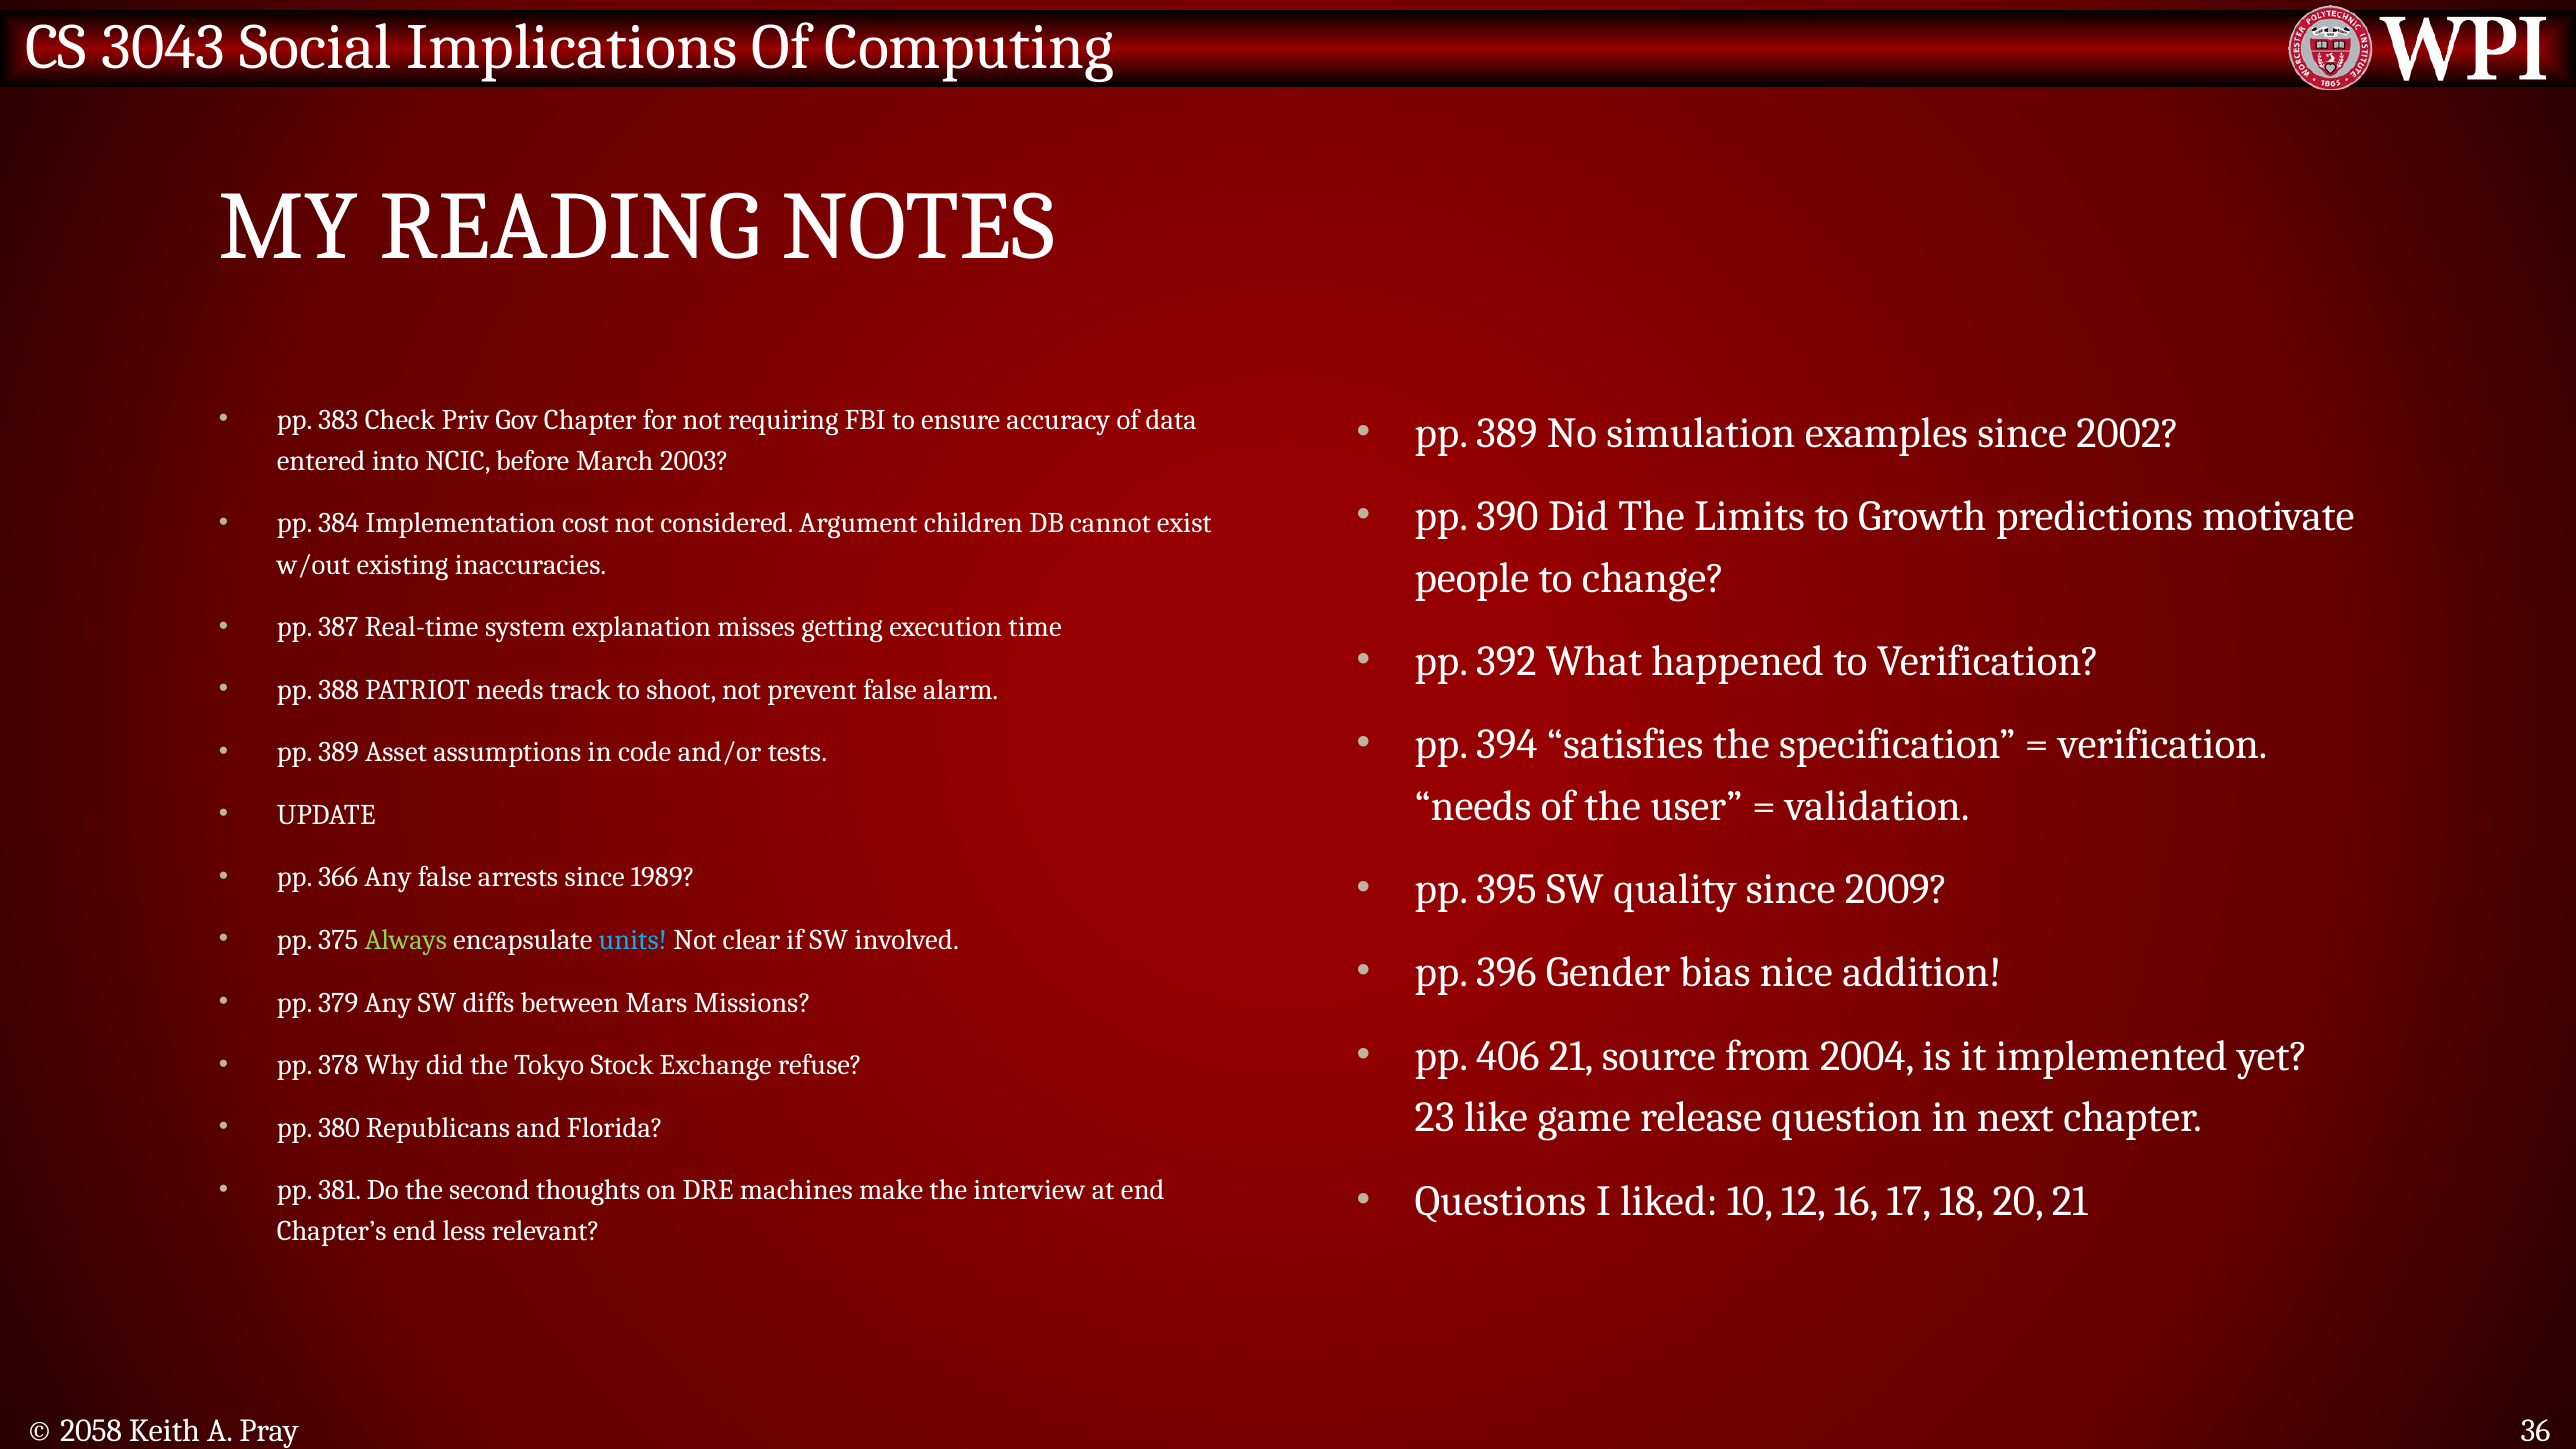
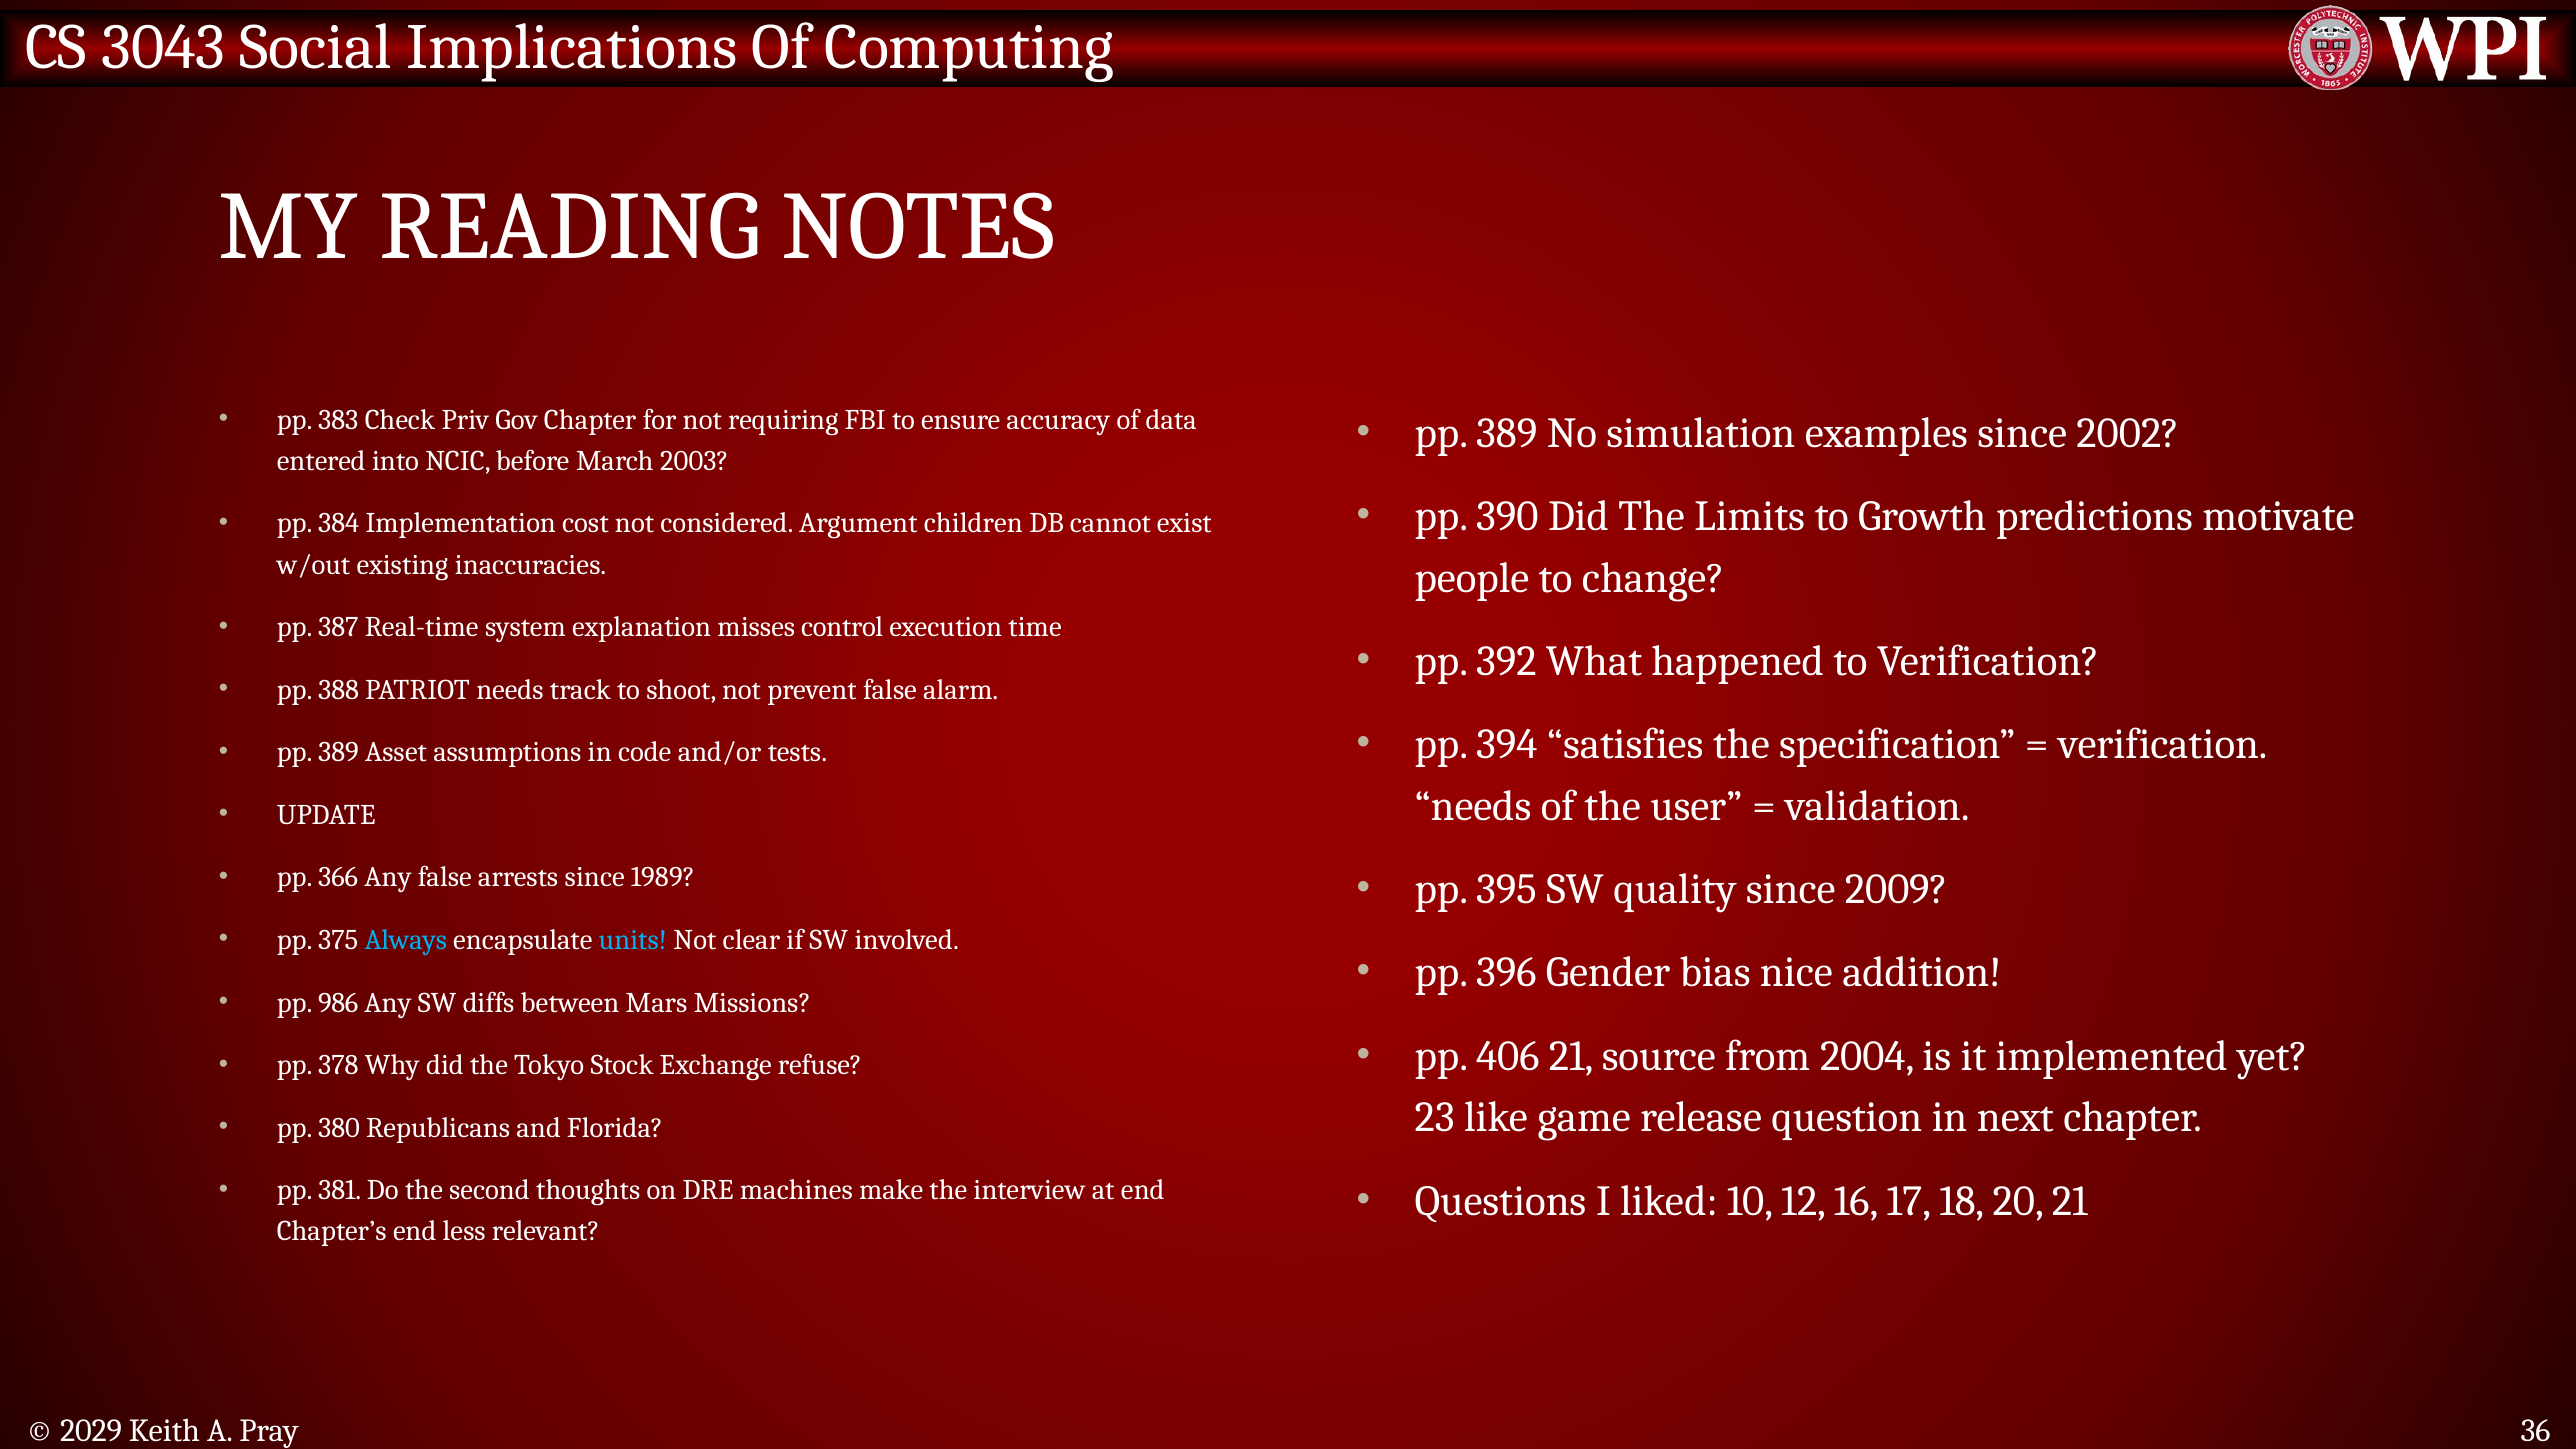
getting: getting -> control
Always colour: light green -> light blue
379: 379 -> 986
2058: 2058 -> 2029
